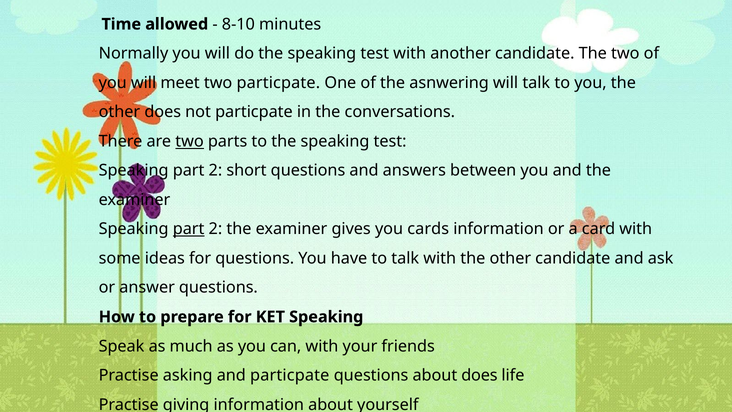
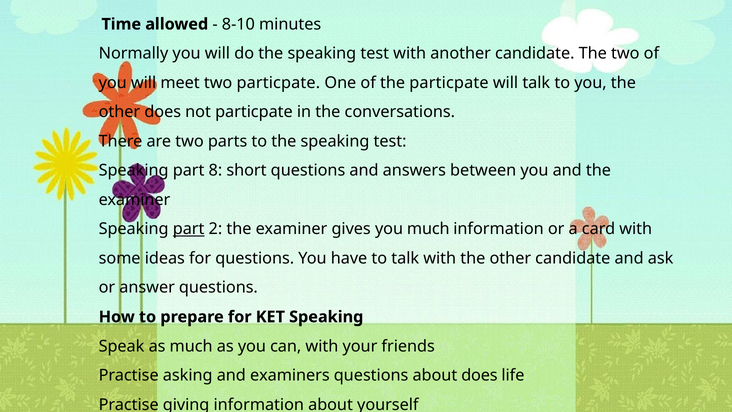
the asnwering: asnwering -> particpate
two at (190, 141) underline: present -> none
2 at (215, 170): 2 -> 8
you cards: cards -> much
and particpate: particpate -> examiners
